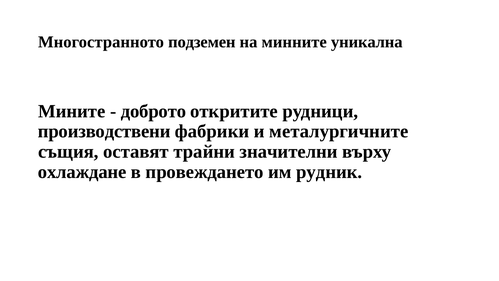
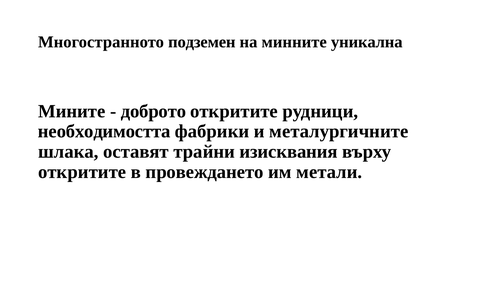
производствени: производствени -> необходимостта
същия: същия -> шлака
значителни: значителни -> изисквания
охлаждане at (82, 172): охлаждане -> откритите
рудник: рудник -> метали
